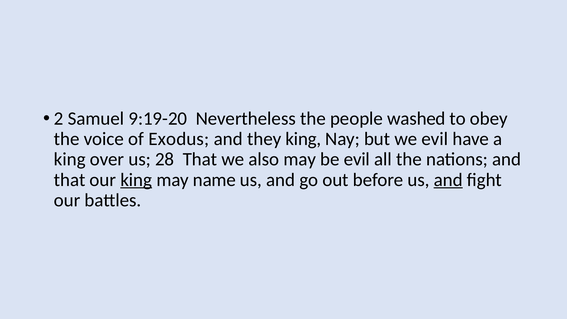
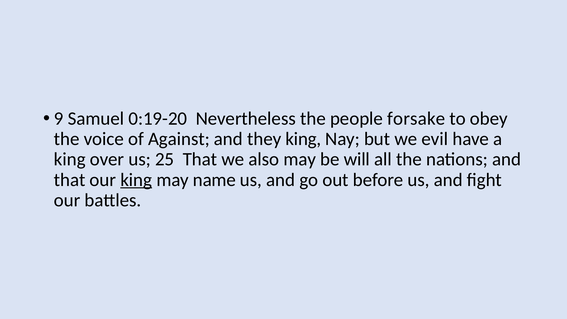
2: 2 -> 9
9:19-20: 9:19-20 -> 0:19-20
washed: washed -> forsake
Exodus: Exodus -> Against
28: 28 -> 25
be evil: evil -> will
and at (448, 180) underline: present -> none
